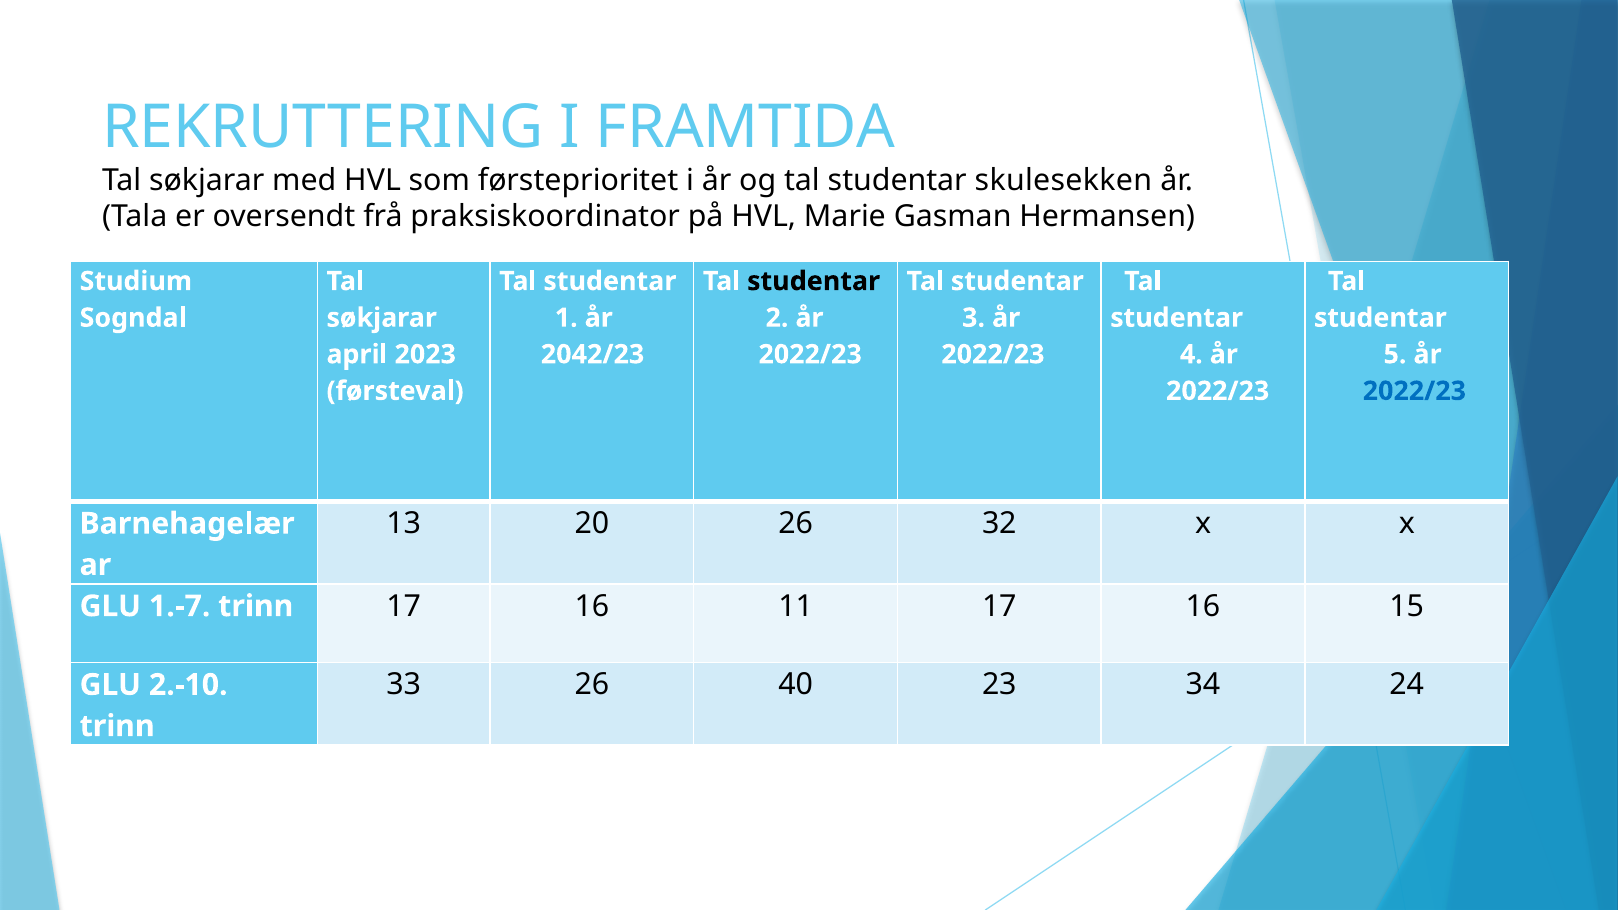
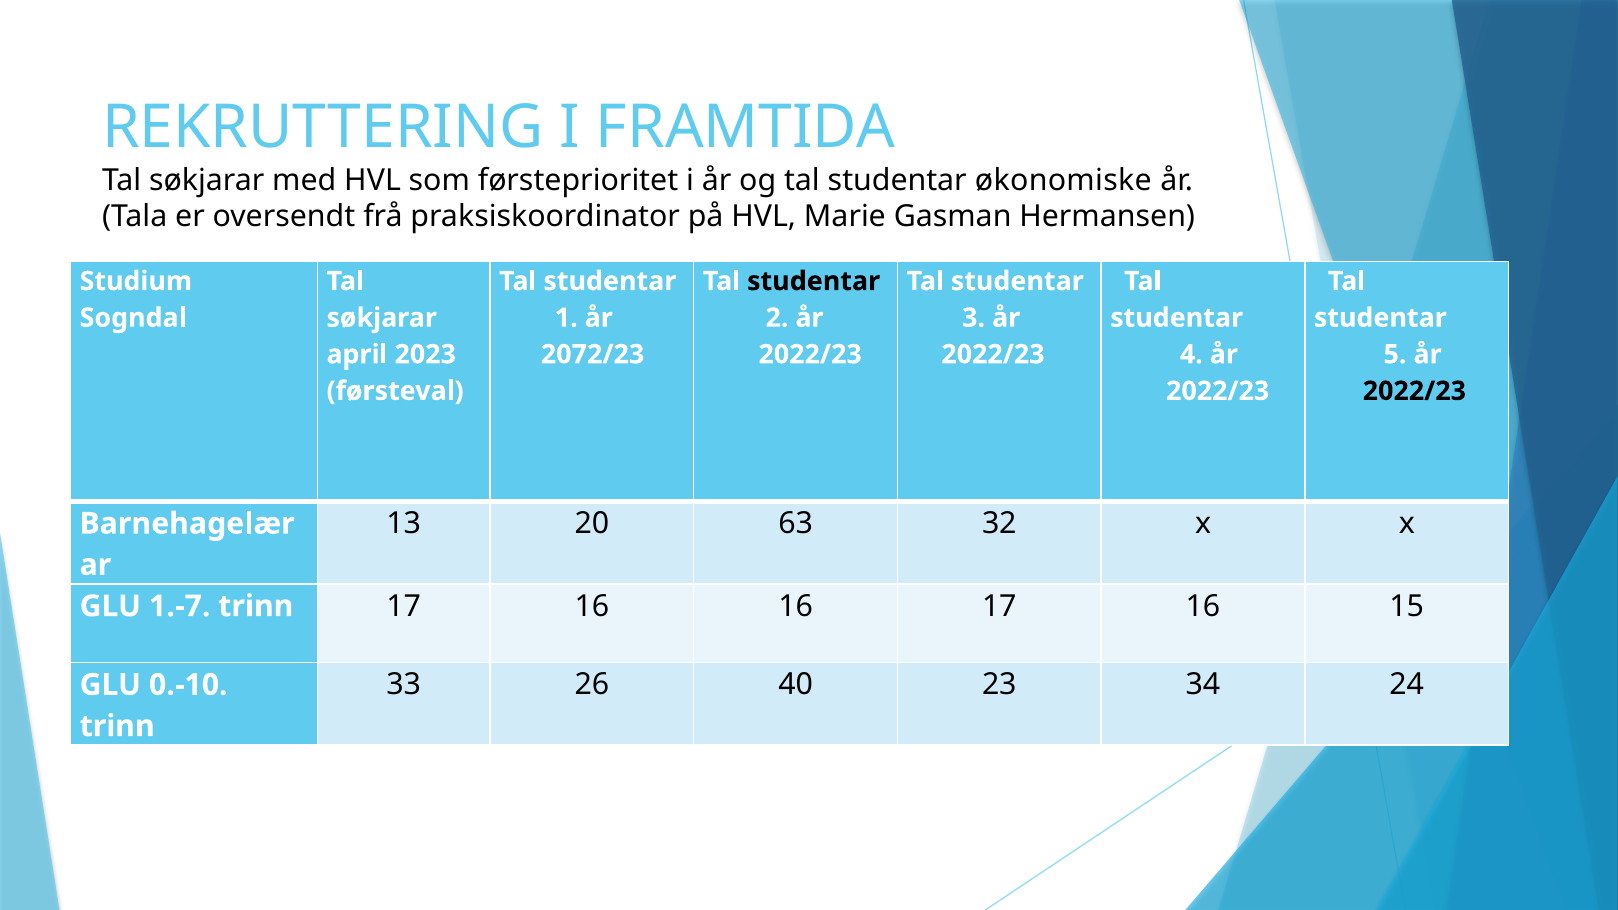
skulesekken: skulesekken -> økonomiske
2042/23: 2042/23 -> 2072/23
2022/23 at (1414, 391) colour: blue -> black
20 26: 26 -> 63
16 11: 11 -> 16
2.-10: 2.-10 -> 0.-10
